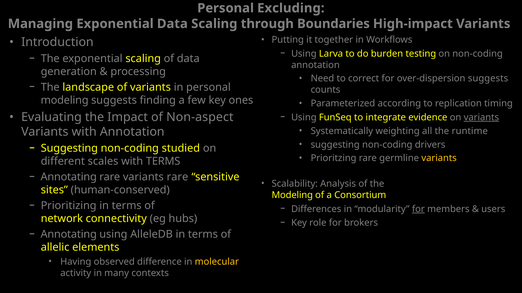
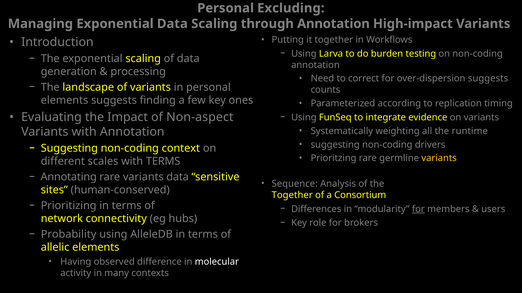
through Boundaries: Boundaries -> Annotation
modeling at (65, 100): modeling -> elements
variants at (481, 118) underline: present -> none
studied: studied -> context
variants rare: rare -> data
Scalability: Scalability -> Sequence
Modeling at (292, 195): Modeling -> Together
Annotating at (69, 235): Annotating -> Probability
molecular colour: yellow -> white
